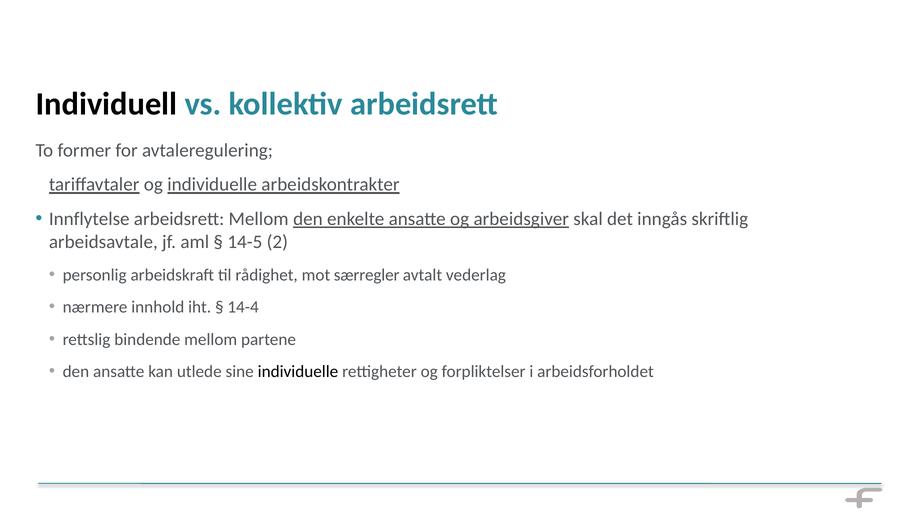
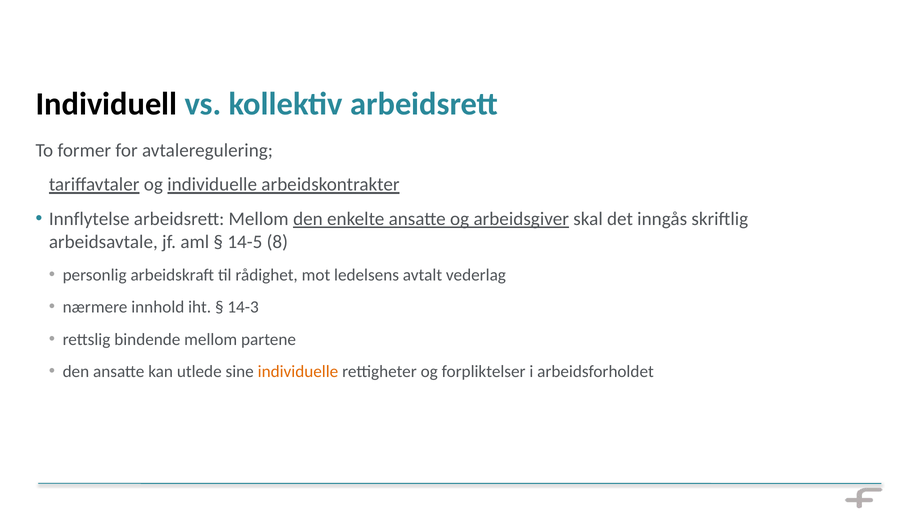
2: 2 -> 8
særregler: særregler -> ledelsens
14-4: 14-4 -> 14-3
individuelle at (298, 371) colour: black -> orange
